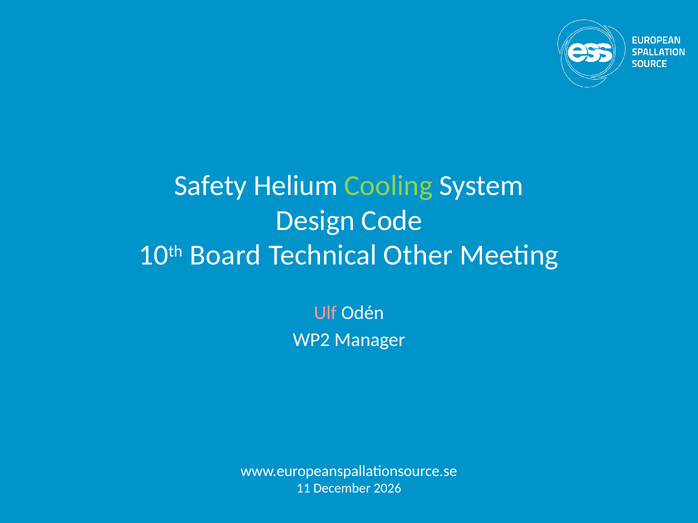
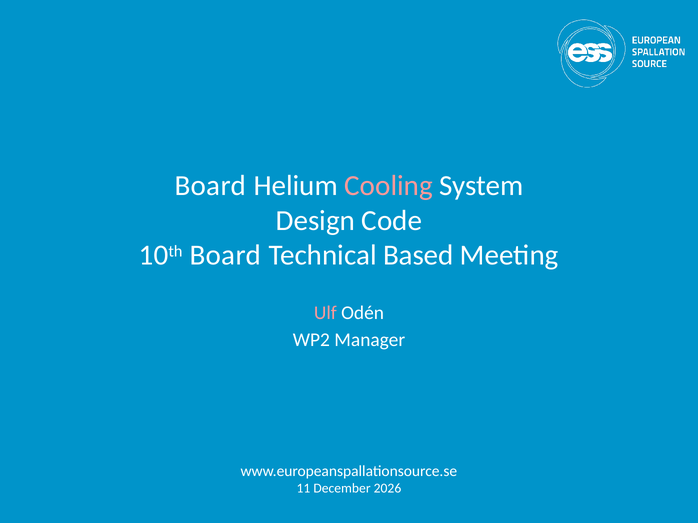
Safety at (211, 186): Safety -> Board
Cooling colour: light green -> pink
Other: Other -> Based
